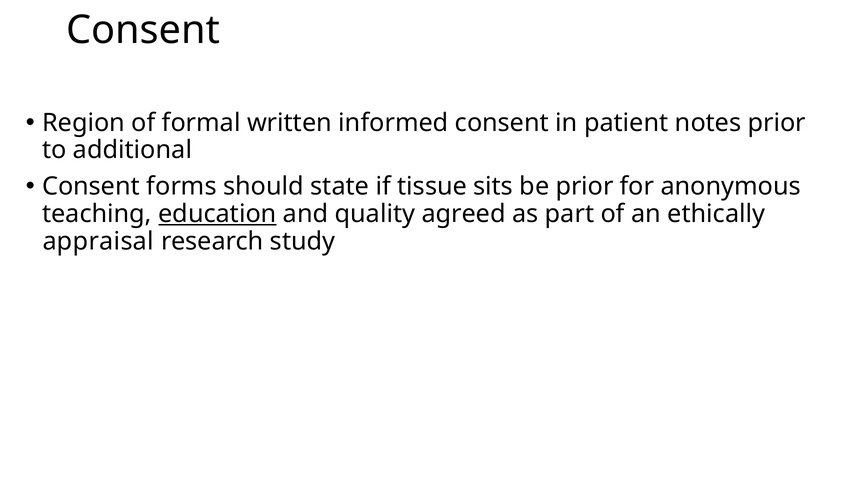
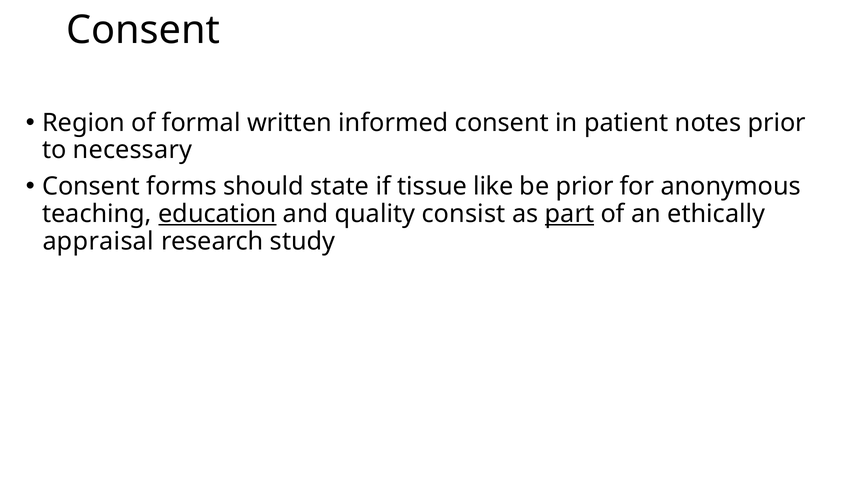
additional: additional -> necessary
sits: sits -> like
agreed: agreed -> consist
part underline: none -> present
